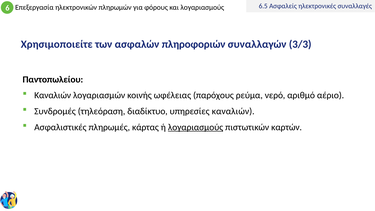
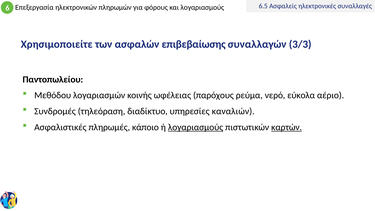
πληροφοριών: πληροφοριών -> επιβεβαίωσης
Καναλιών at (53, 95): Καναλιών -> Μεθόδου
αριθμό: αριθμό -> εύκολα
κάρτας: κάρτας -> κάποιο
καρτών underline: none -> present
